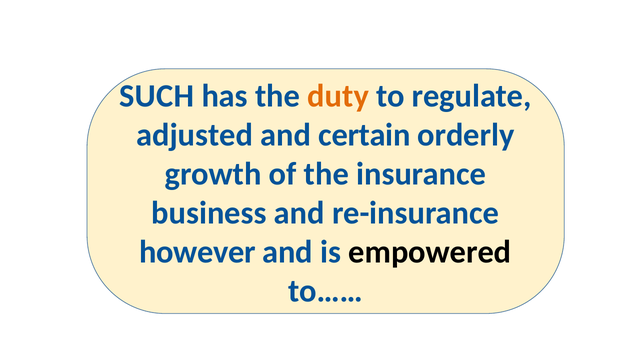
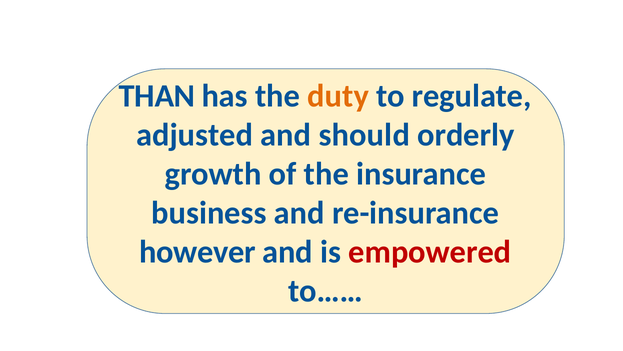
SUCH: SUCH -> THAN
certain: certain -> should
empowered colour: black -> red
